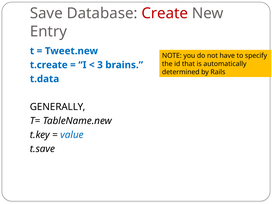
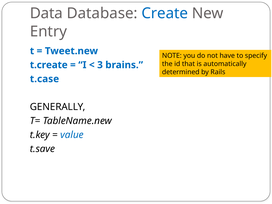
Save: Save -> Data
Create colour: red -> blue
t.data: t.data -> t.case
